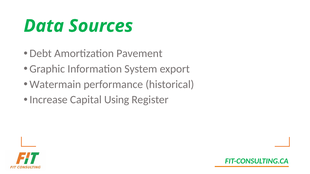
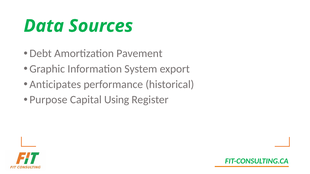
Watermain: Watermain -> Anticipates
Increase: Increase -> Purpose
